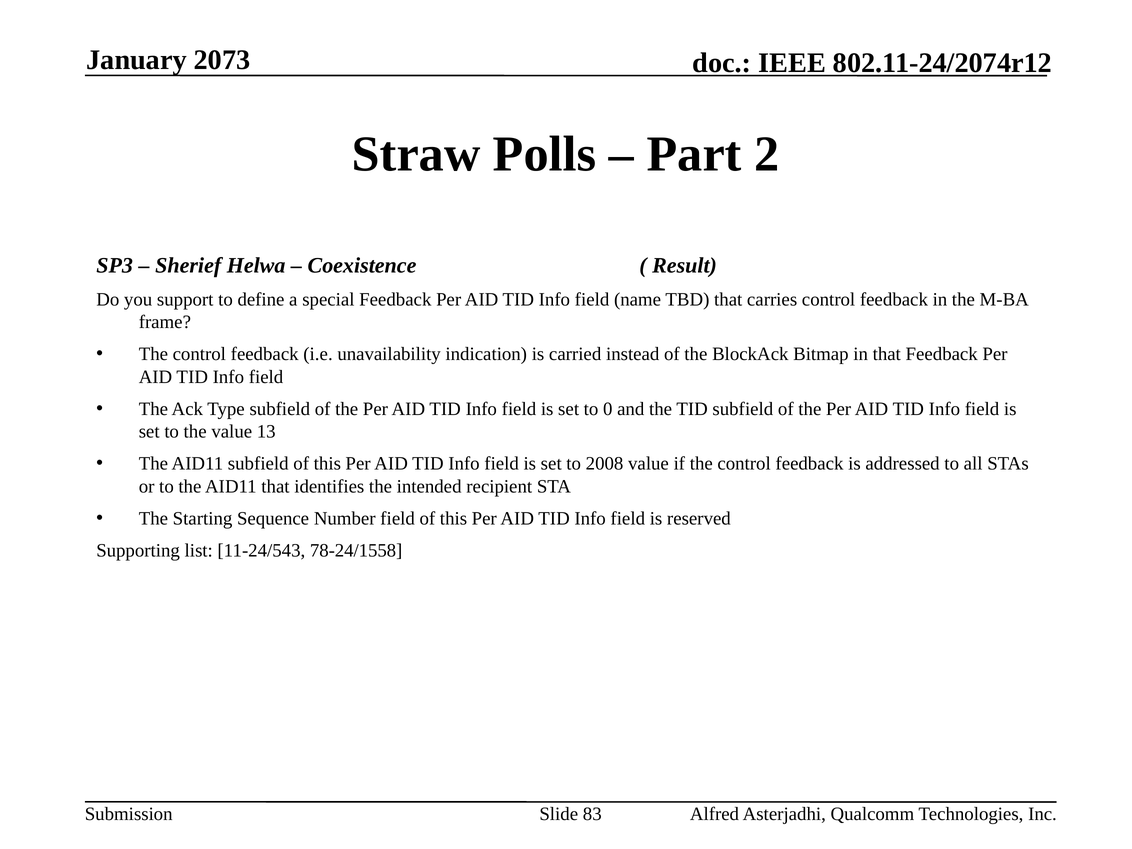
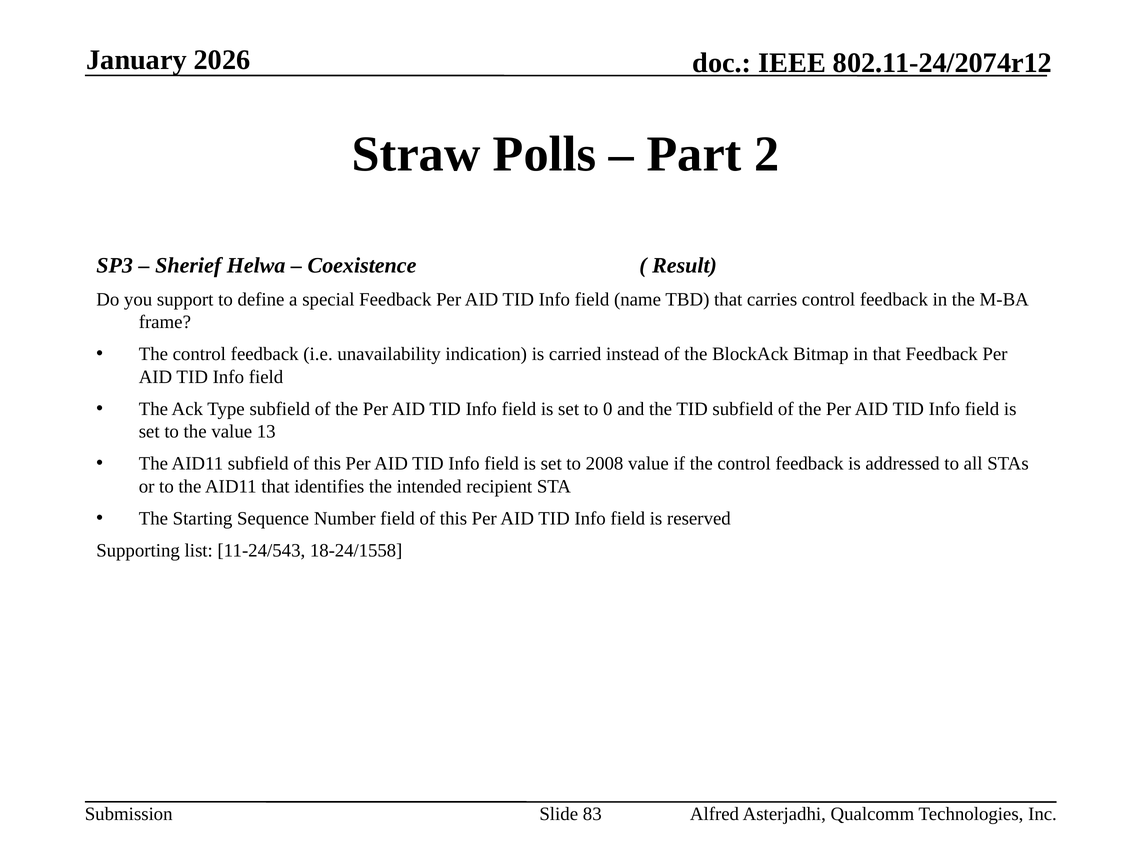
2073: 2073 -> 2026
78-24/1558: 78-24/1558 -> 18-24/1558
